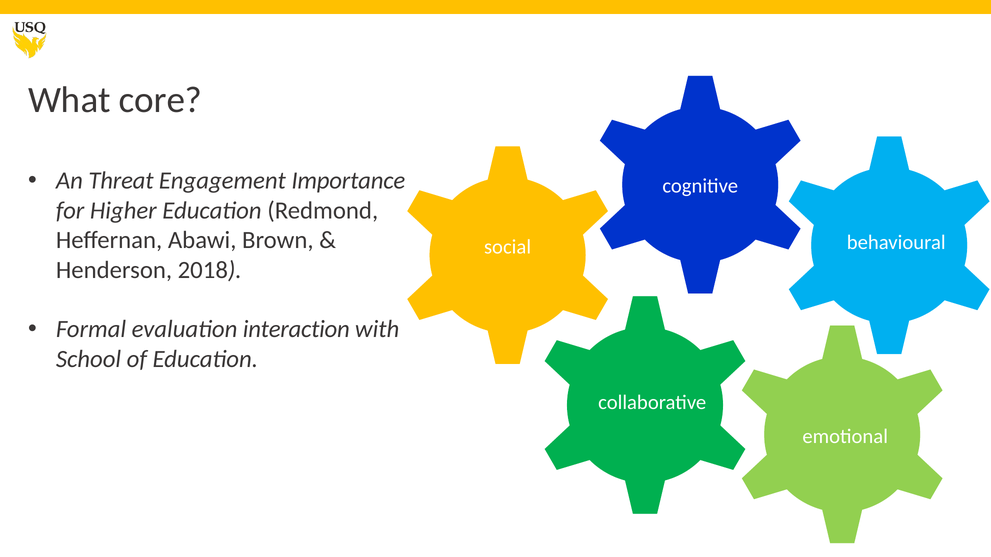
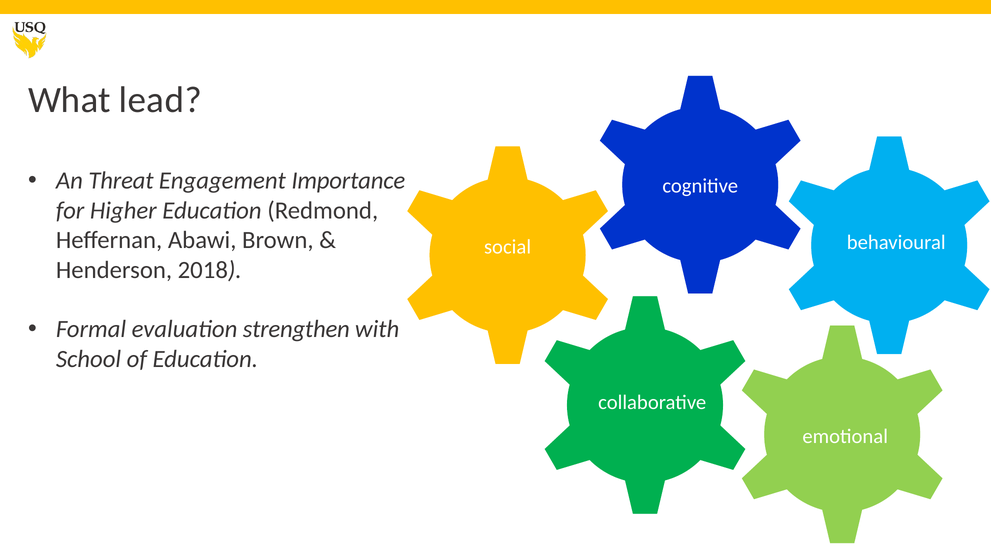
core: core -> lead
interaction: interaction -> strengthen
